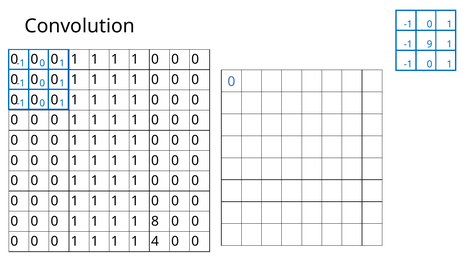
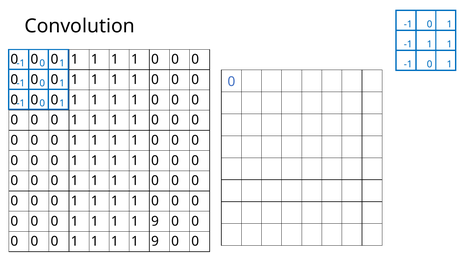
-1 9: 9 -> 1
8 at (155, 221): 8 -> 9
4 at (155, 242): 4 -> 9
